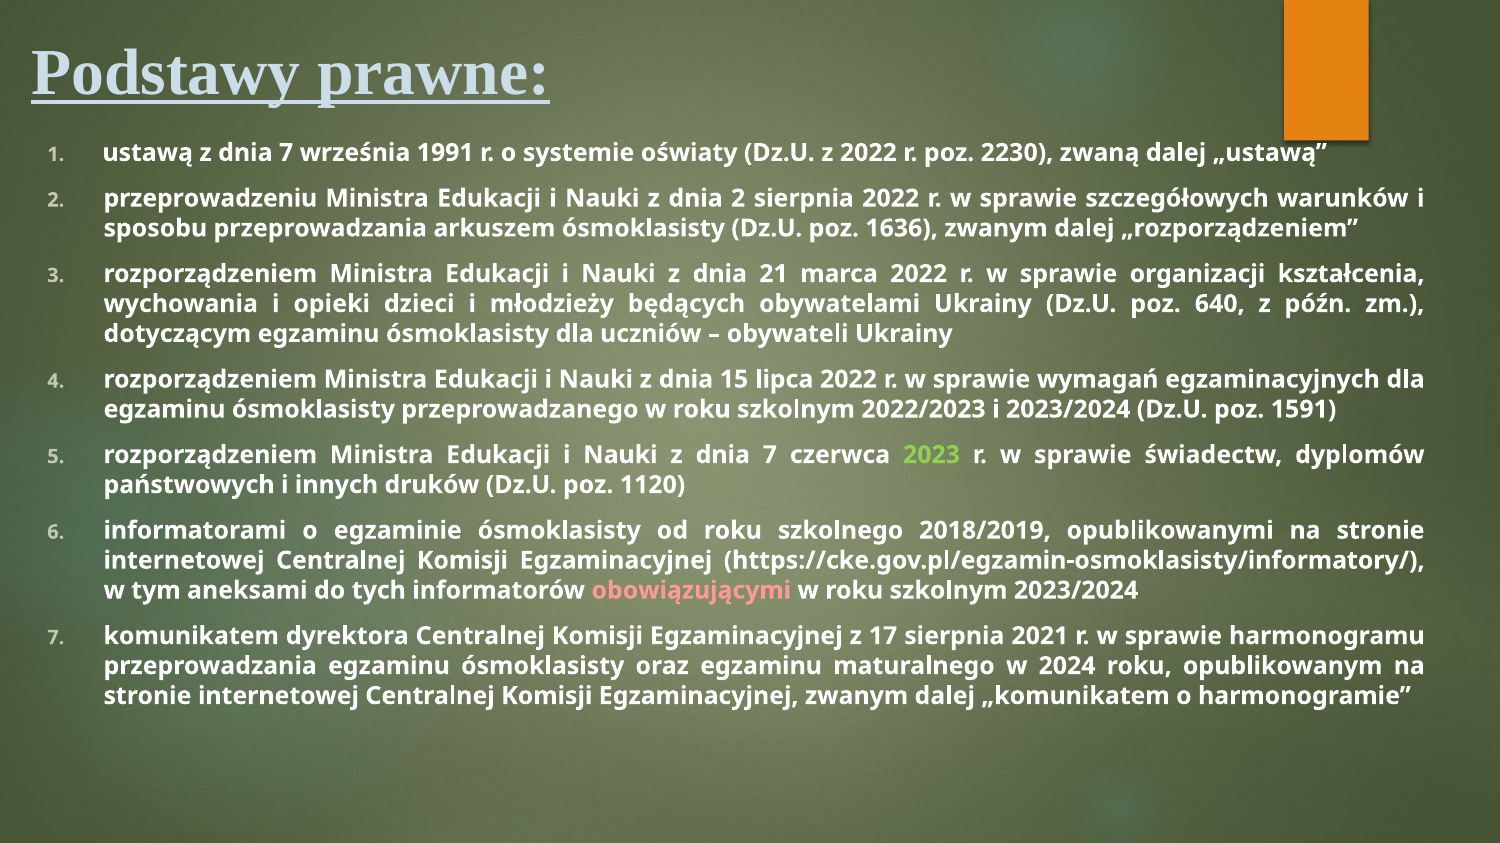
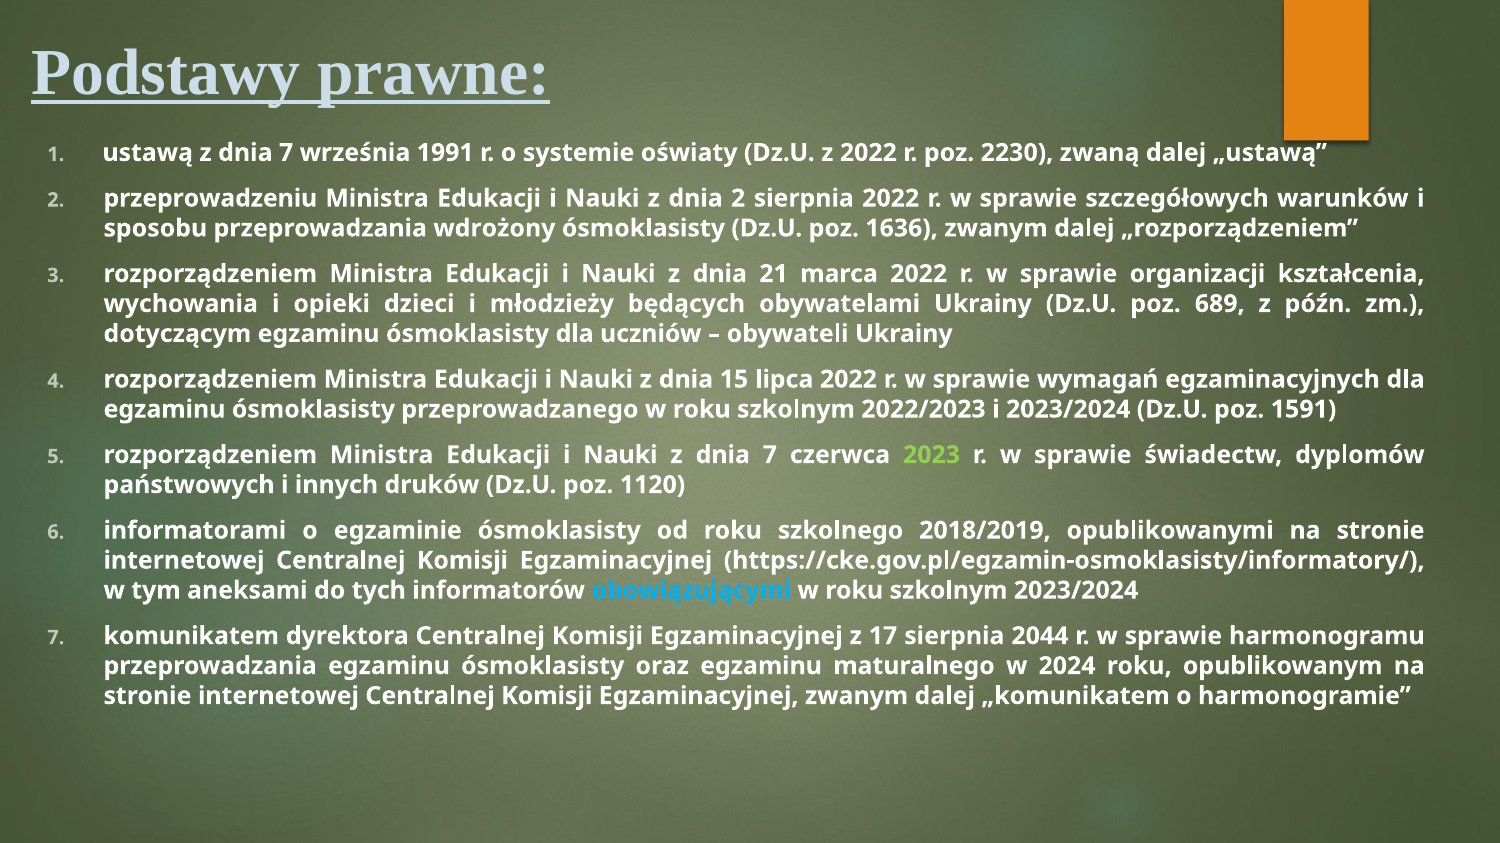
arkuszem: arkuszem -> wdrożony
640: 640 -> 689
obowiązującymi colour: pink -> light blue
2021: 2021 -> 2044
